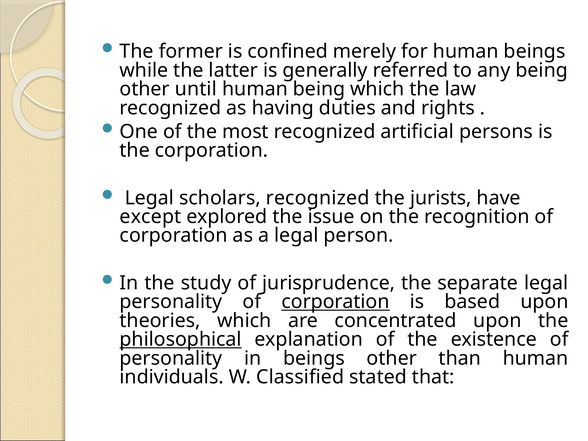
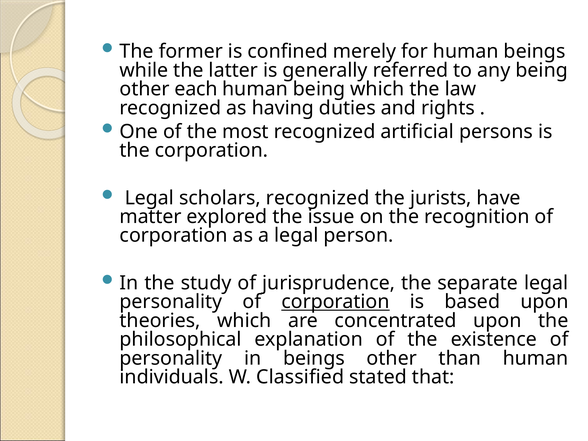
until: until -> each
except: except -> matter
philosophical underline: present -> none
